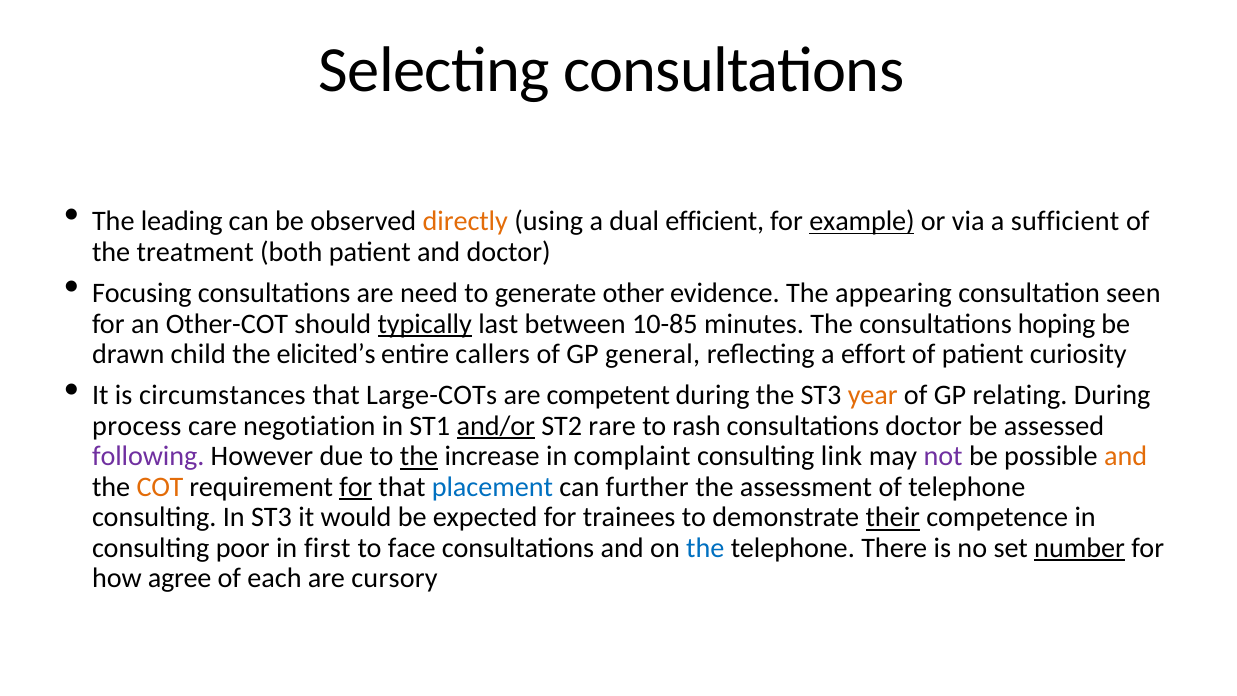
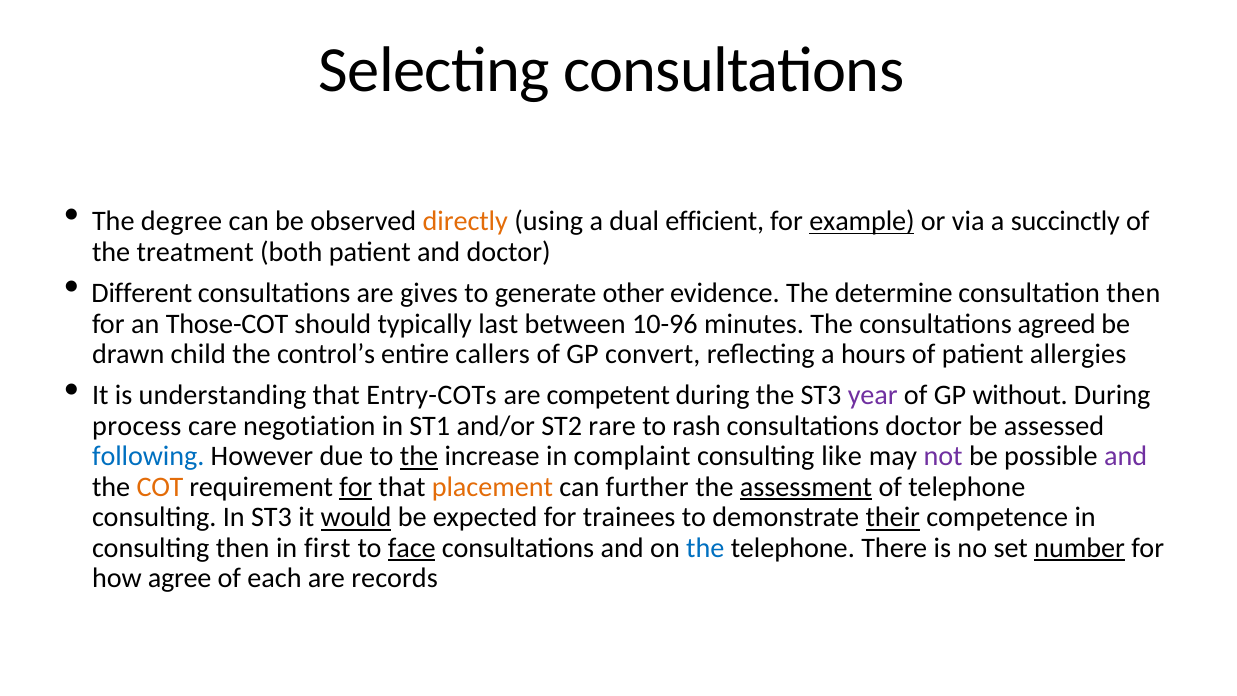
leading: leading -> degree
sufficient: sufficient -> succinctly
Focusing: Focusing -> Different
need: need -> gives
appearing: appearing -> determine
consultation seen: seen -> then
Other-COT: Other-COT -> Those-COT
typically underline: present -> none
10-85: 10-85 -> 10-96
hoping: hoping -> agreed
elicited’s: elicited’s -> control’s
general: general -> convert
effort: effort -> hours
curiosity: curiosity -> allergies
circumstances: circumstances -> understanding
Large-COTs: Large-COTs -> Entry-COTs
year colour: orange -> purple
relating: relating -> without
and/or underline: present -> none
following colour: purple -> blue
link: link -> like
and at (1126, 457) colour: orange -> purple
placement colour: blue -> orange
assessment underline: none -> present
would underline: none -> present
consulting poor: poor -> then
face underline: none -> present
cursory: cursory -> records
